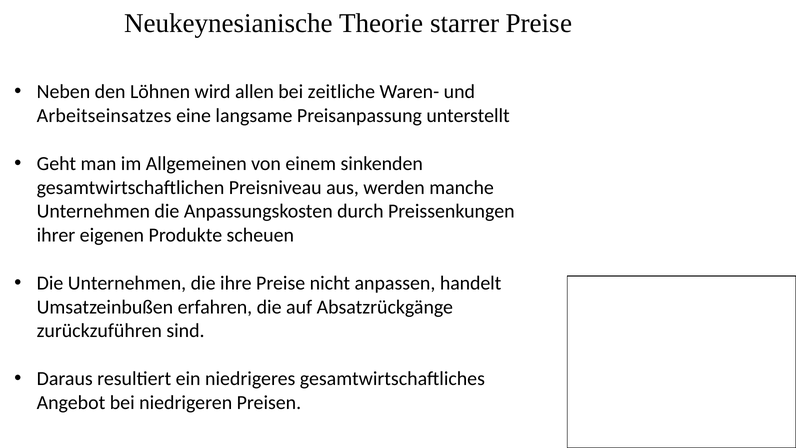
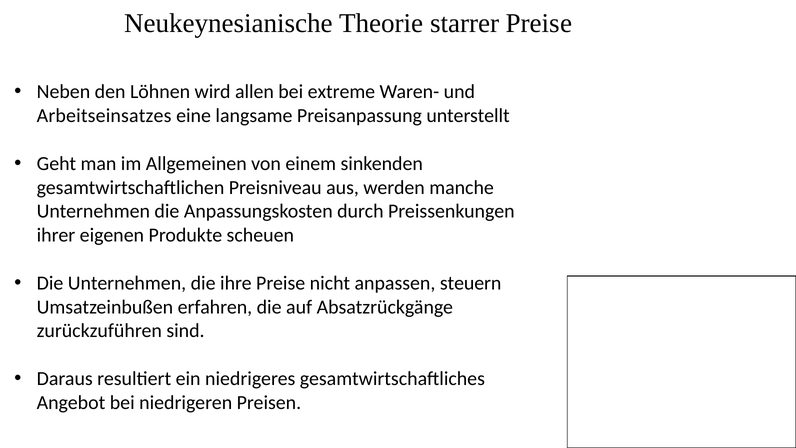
zeitliche: zeitliche -> extreme
handelt: handelt -> steuern
